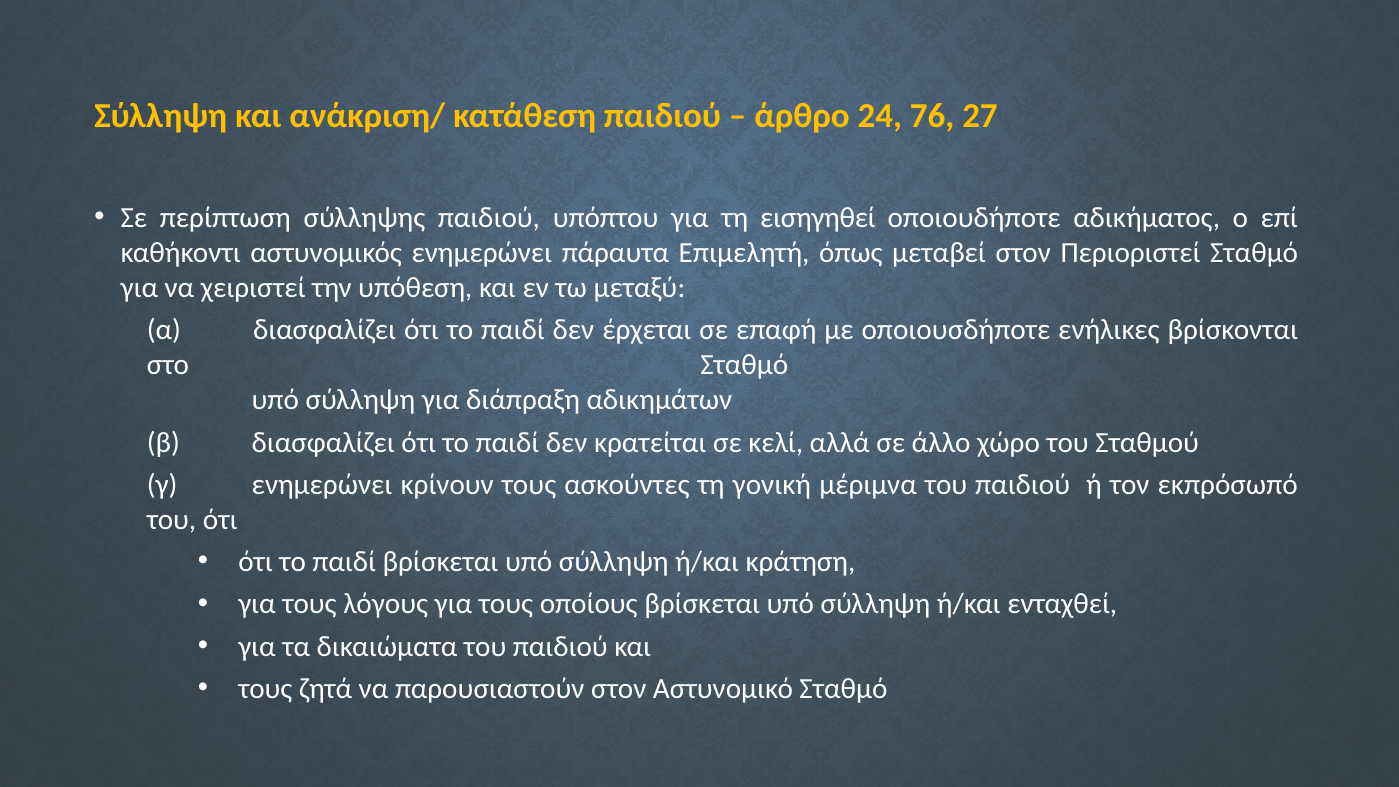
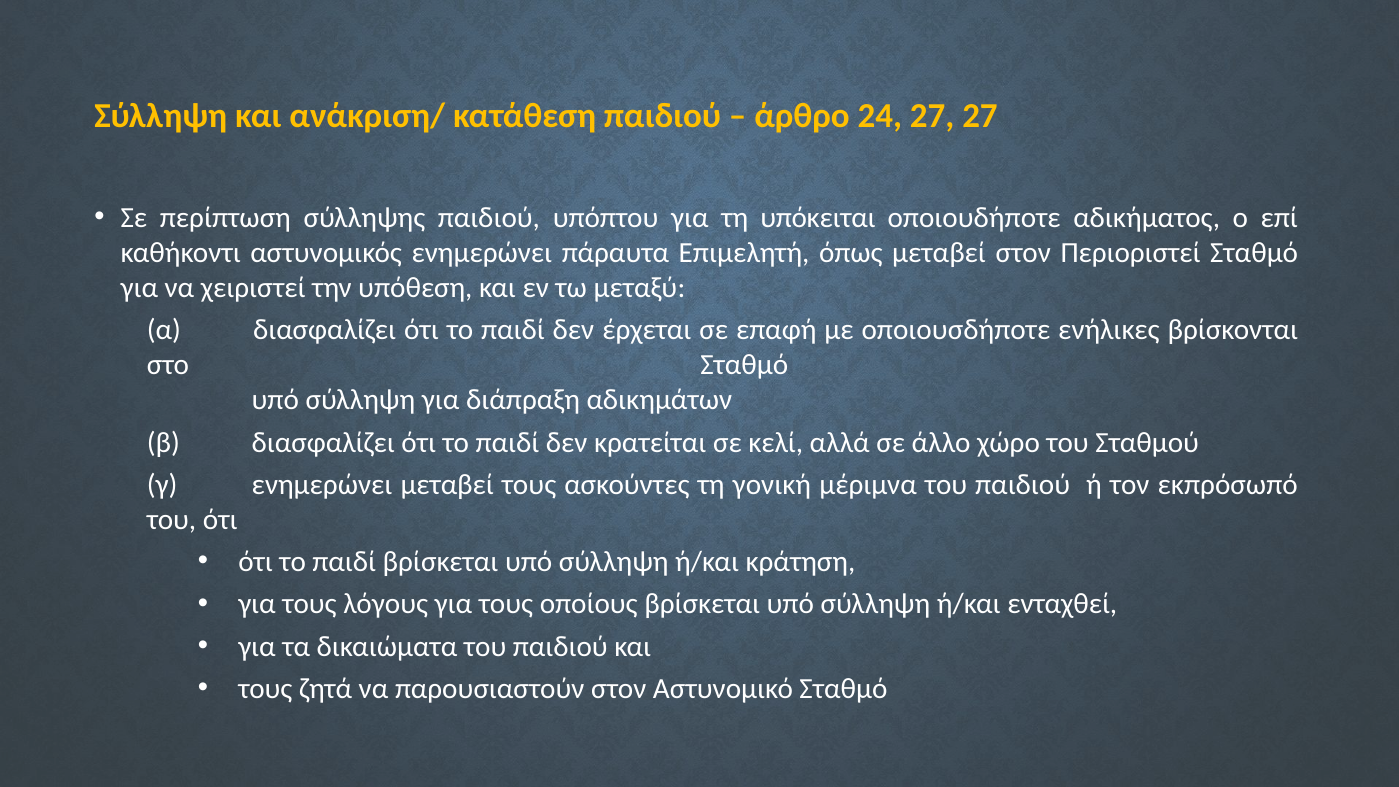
24 76: 76 -> 27
εισηγηθεί: εισηγηθεί -> υπόκειται
ενημερώνει κρίνουν: κρίνουν -> μεταβεί
